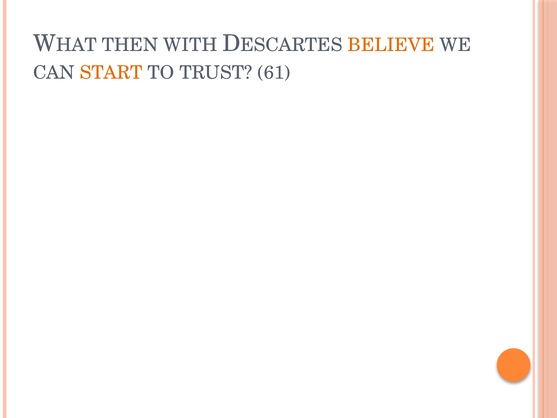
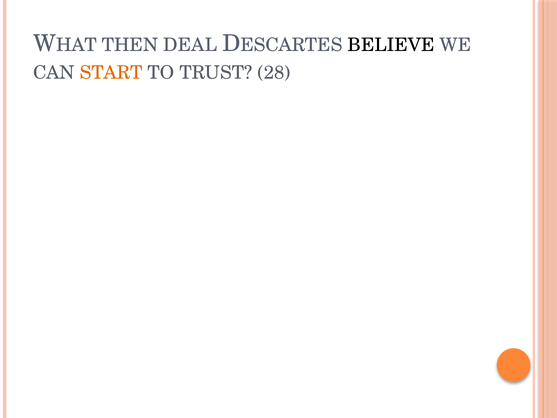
WITH: WITH -> DEAL
BELIEVE colour: orange -> black
61: 61 -> 28
